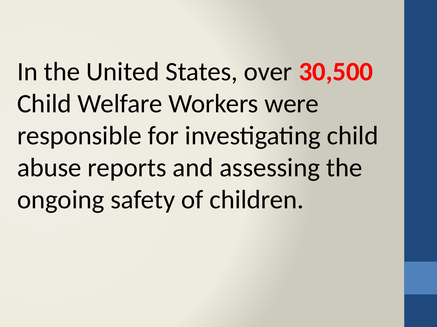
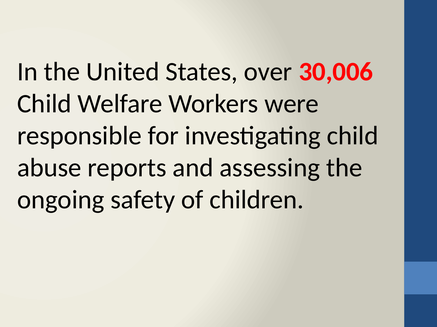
30,500: 30,500 -> 30,006
